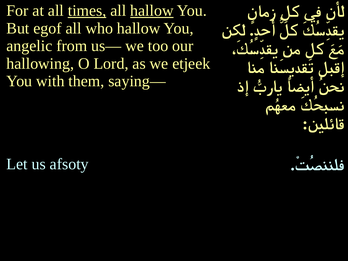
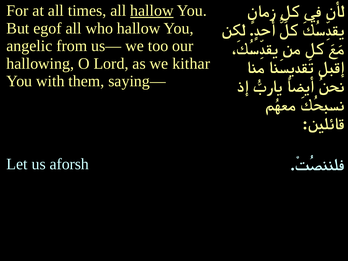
times underline: present -> none
etjeek: etjeek -> kithar
afsoty: afsoty -> aforsh
